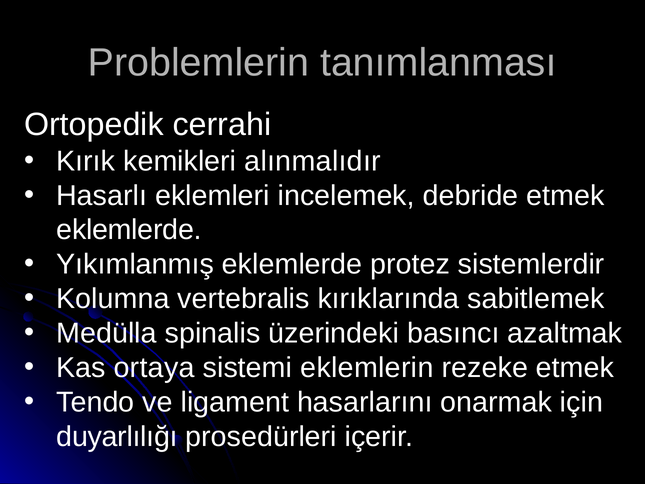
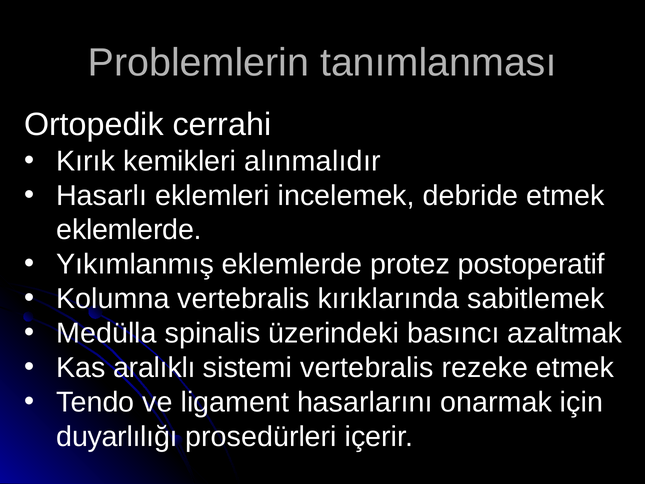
sistemlerdir: sistemlerdir -> postoperatif
ortaya: ortaya -> aralıklı
sistemi eklemlerin: eklemlerin -> vertebralis
